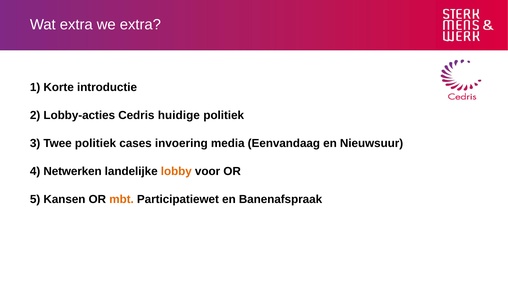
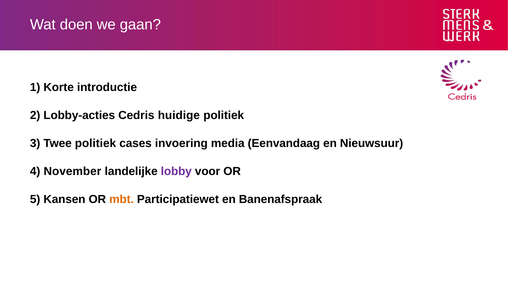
Wat extra: extra -> doen
we extra: extra -> gaan
Netwerken: Netwerken -> November
lobby colour: orange -> purple
